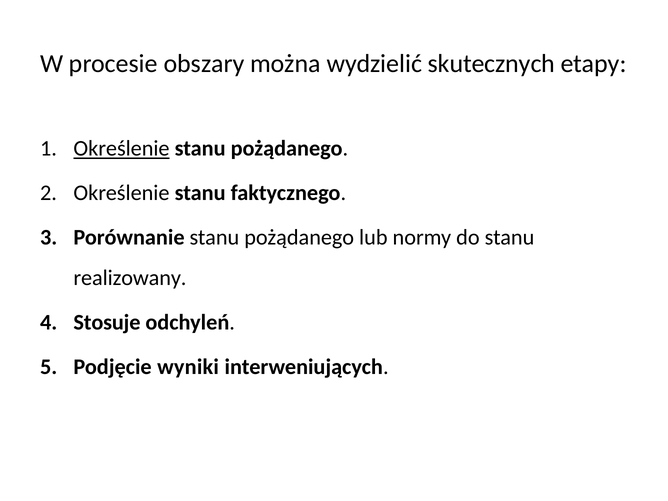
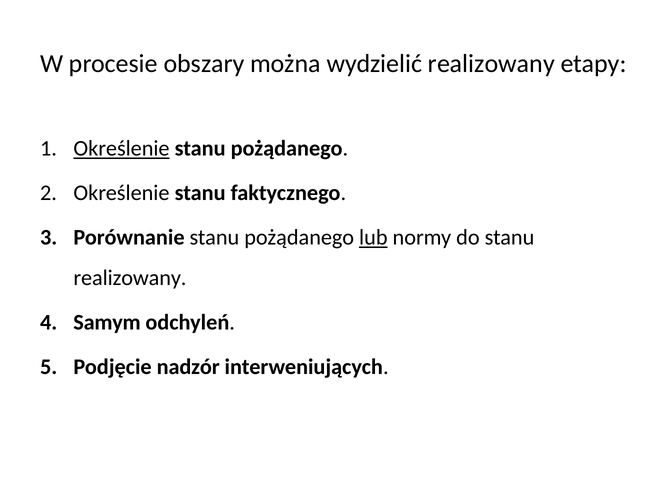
wydzielić skutecznych: skutecznych -> realizowany
lub underline: none -> present
Stosuje: Stosuje -> Samym
wyniki: wyniki -> nadzór
